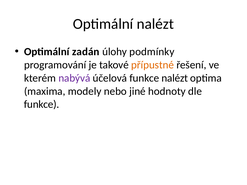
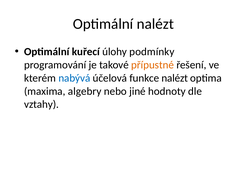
zadán: zadán -> kuřecí
nabývá colour: purple -> blue
modely: modely -> algebry
funkce at (42, 105): funkce -> vztahy
